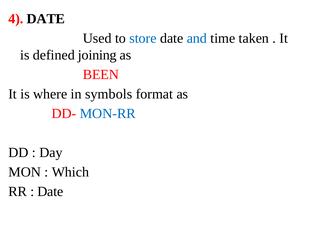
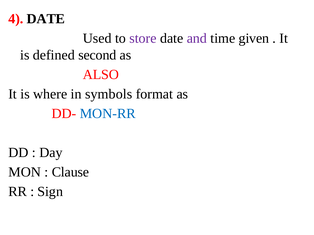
store colour: blue -> purple
and colour: blue -> purple
taken: taken -> given
joining: joining -> second
BEEN: BEEN -> ALSO
Which: Which -> Clause
Date at (50, 192): Date -> Sign
